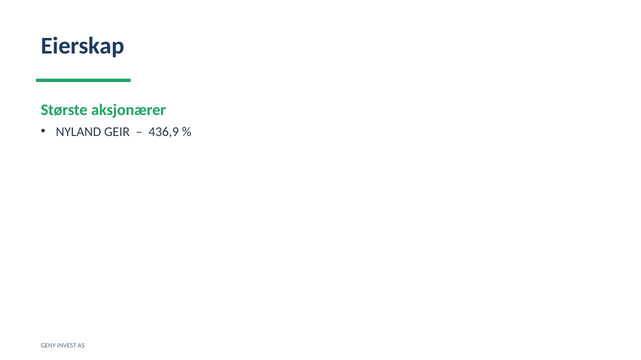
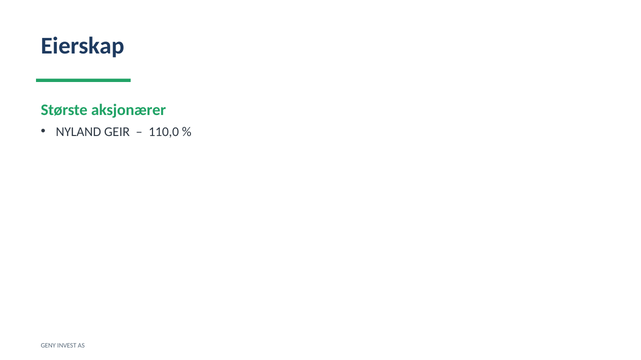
436,9: 436,9 -> 110,0
